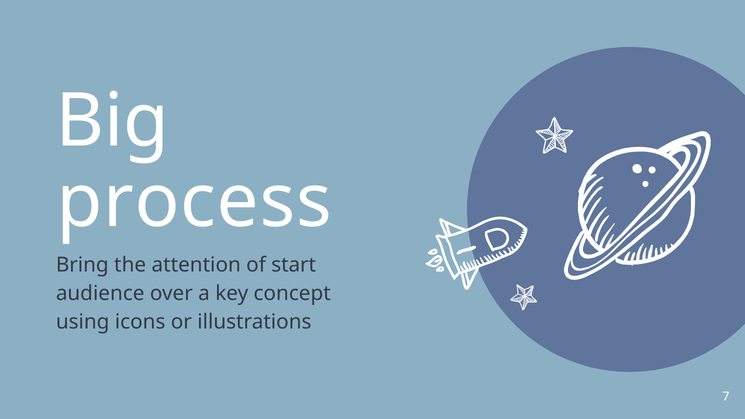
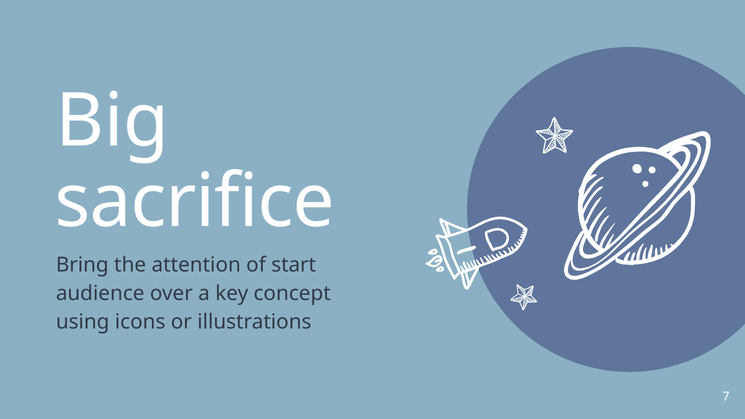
process: process -> sacrifice
